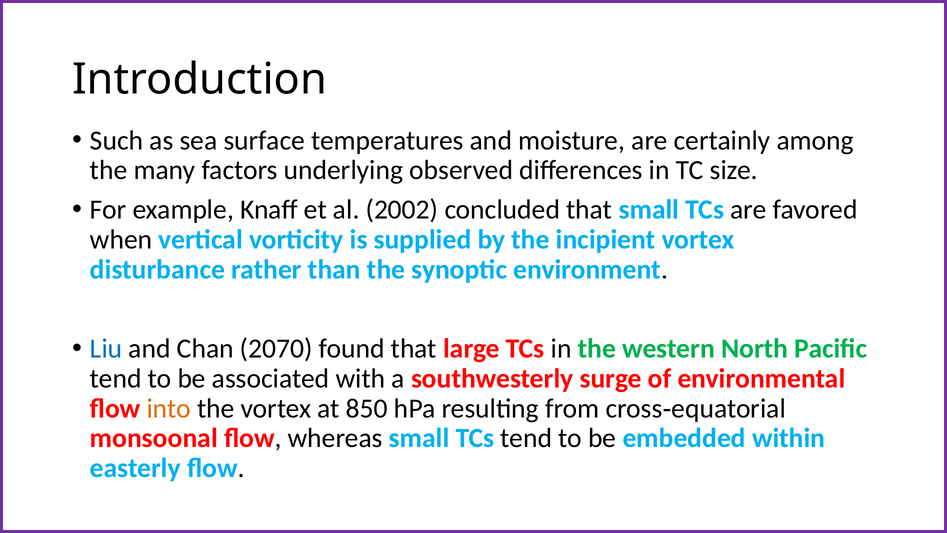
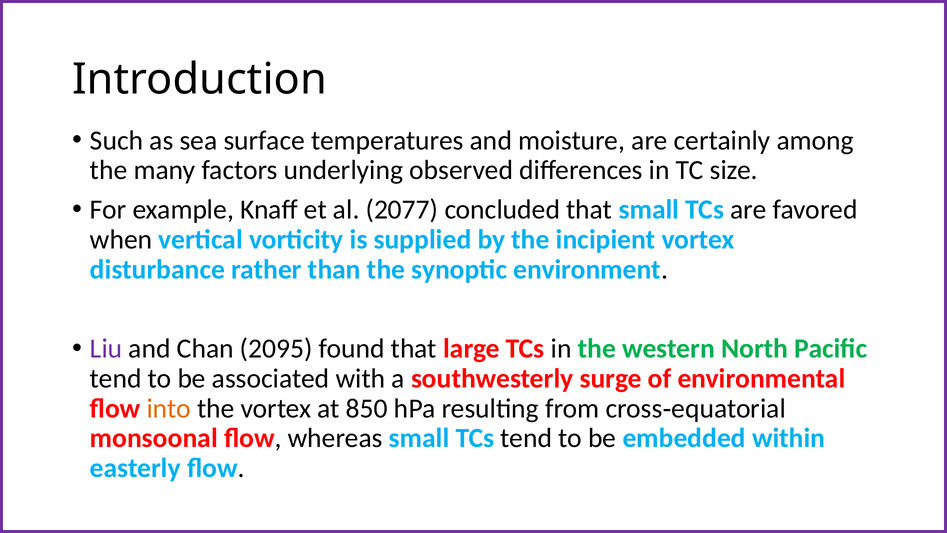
2002: 2002 -> 2077
Liu colour: blue -> purple
2070: 2070 -> 2095
